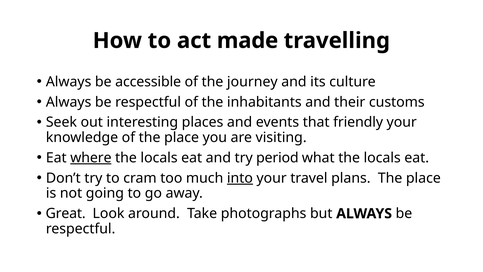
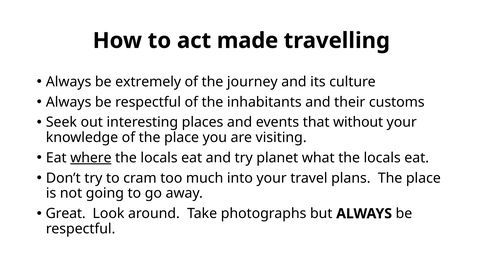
accessible: accessible -> extremely
friendly: friendly -> without
period: period -> planet
into underline: present -> none
